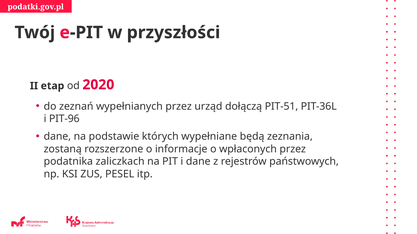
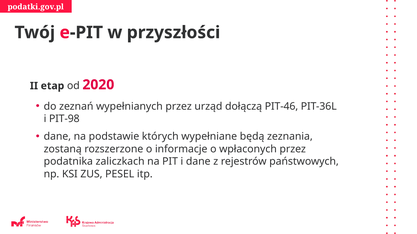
PIT-51: PIT-51 -> PIT-46
PIT-96: PIT-96 -> PIT-98
